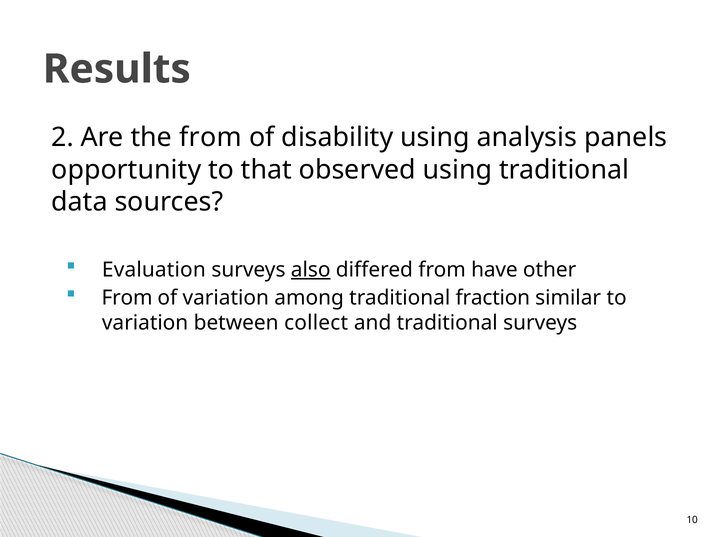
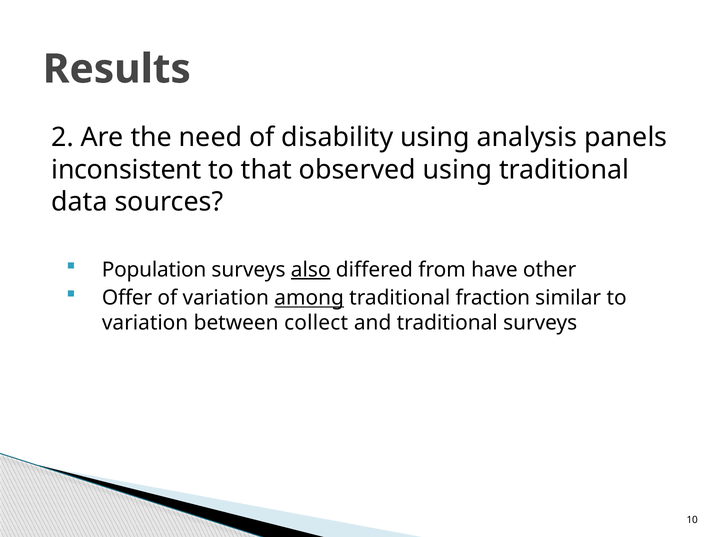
the from: from -> need
opportunity: opportunity -> inconsistent
Evaluation: Evaluation -> Population
From at (127, 298): From -> Offer
among underline: none -> present
